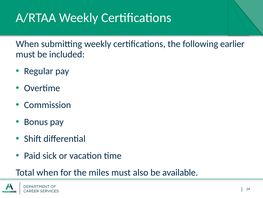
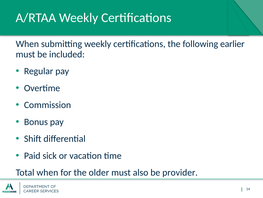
miles: miles -> older
available: available -> provider
